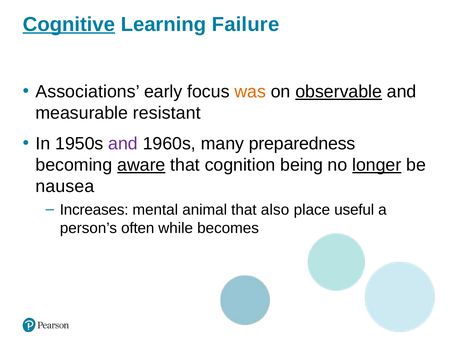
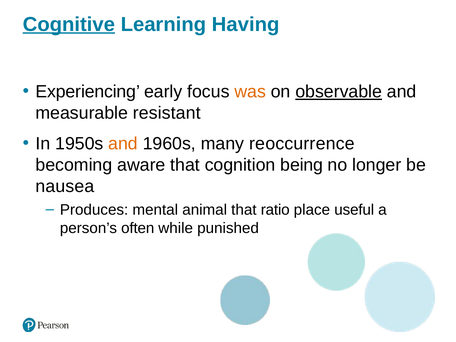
Failure: Failure -> Having
Associations: Associations -> Experiencing
and at (123, 144) colour: purple -> orange
preparedness: preparedness -> reoccurrence
aware underline: present -> none
longer underline: present -> none
Increases: Increases -> Produces
also: also -> ratio
becomes: becomes -> punished
